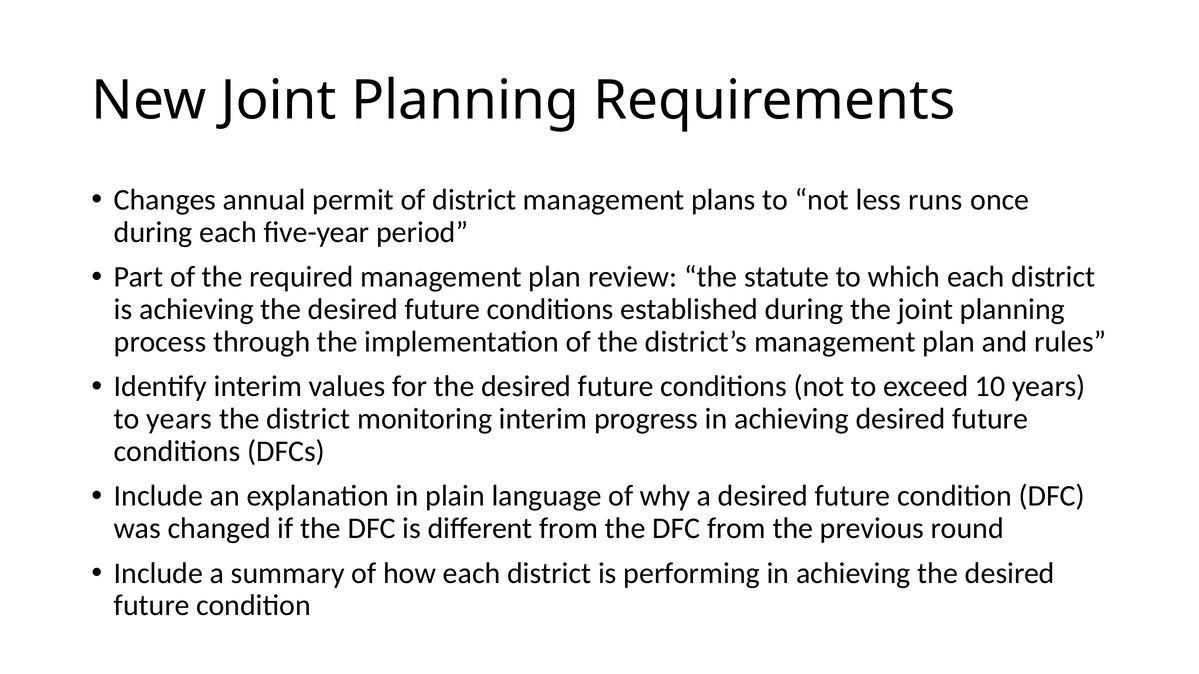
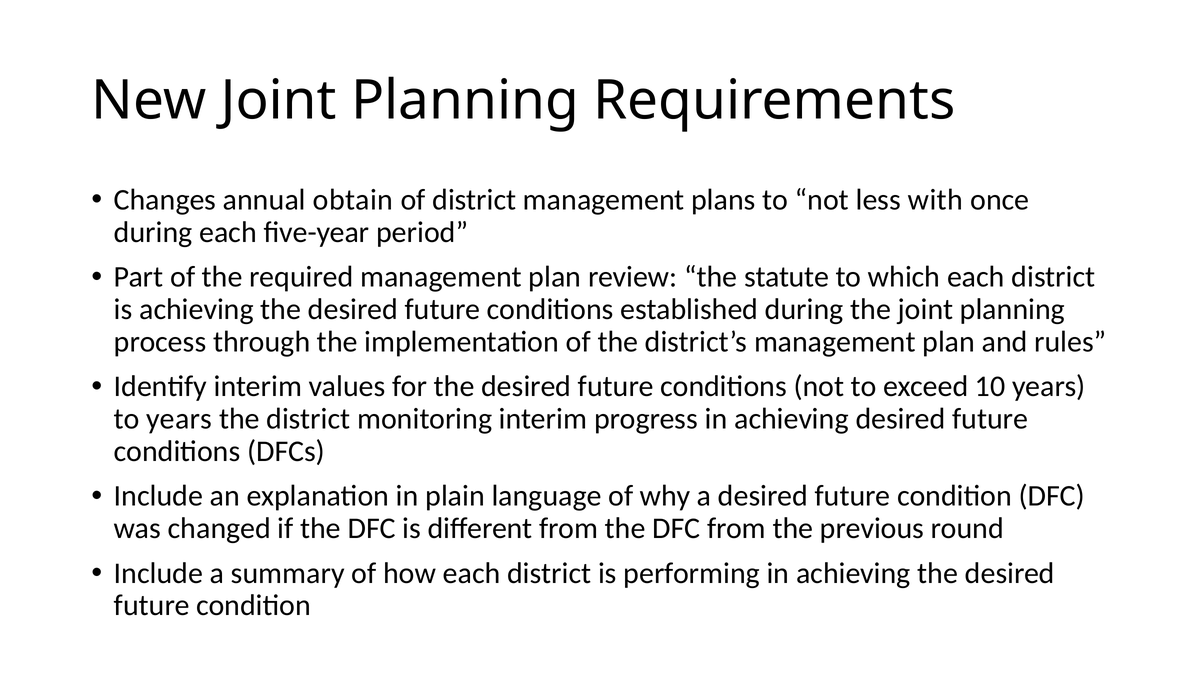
permit: permit -> obtain
runs: runs -> with
